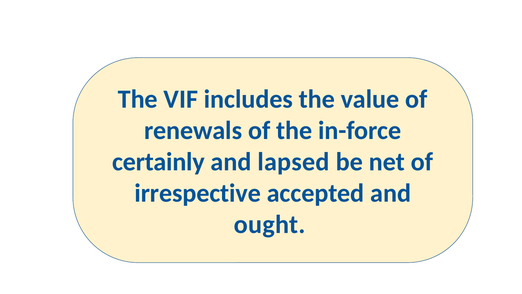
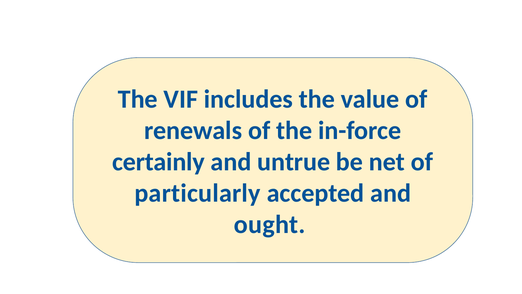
lapsed: lapsed -> untrue
irrespective: irrespective -> particularly
